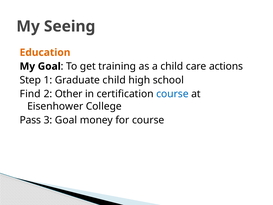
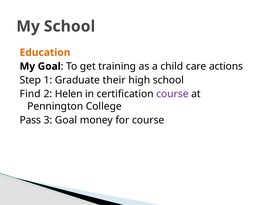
My Seeing: Seeing -> School
Graduate child: child -> their
Other: Other -> Helen
course at (172, 94) colour: blue -> purple
Eisenhower: Eisenhower -> Pennington
